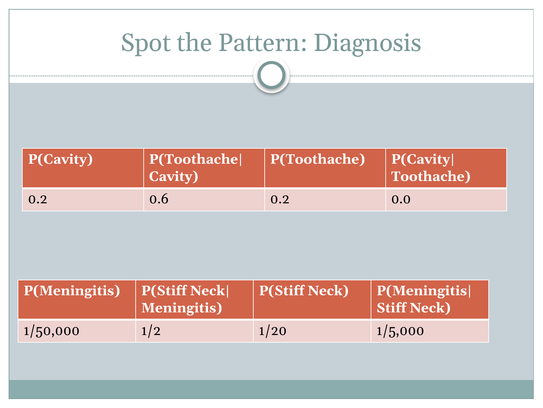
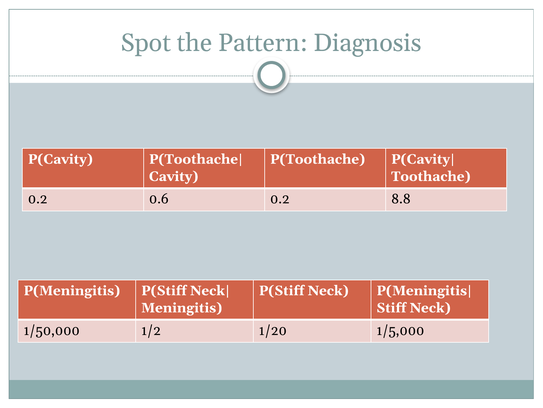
0.0: 0.0 -> 8.8
